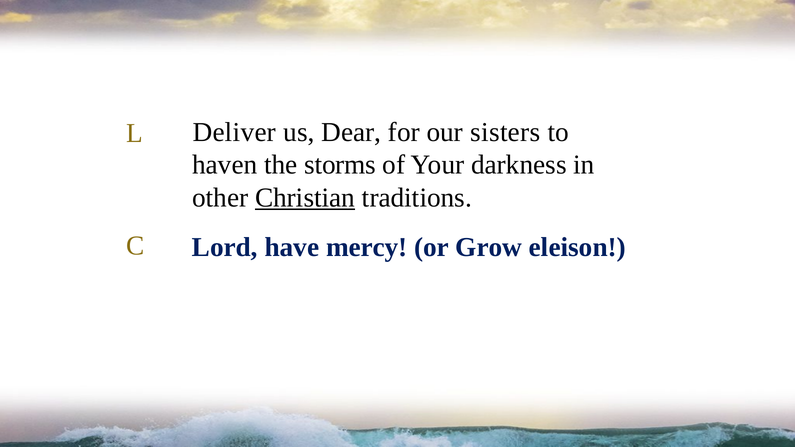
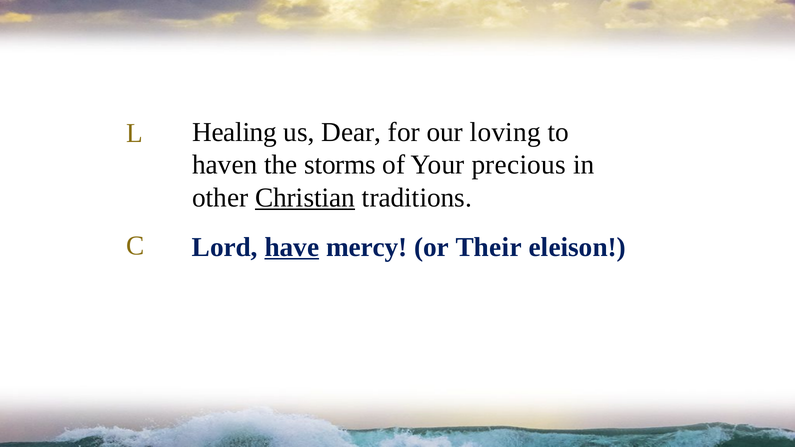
Deliver: Deliver -> Healing
sisters: sisters -> loving
darkness: darkness -> precious
have underline: none -> present
Grow: Grow -> Their
